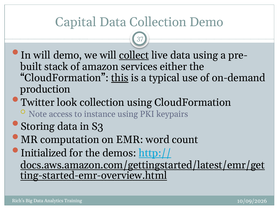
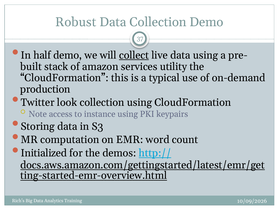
Capital: Capital -> Robust
In will: will -> half
either: either -> utility
this underline: present -> none
